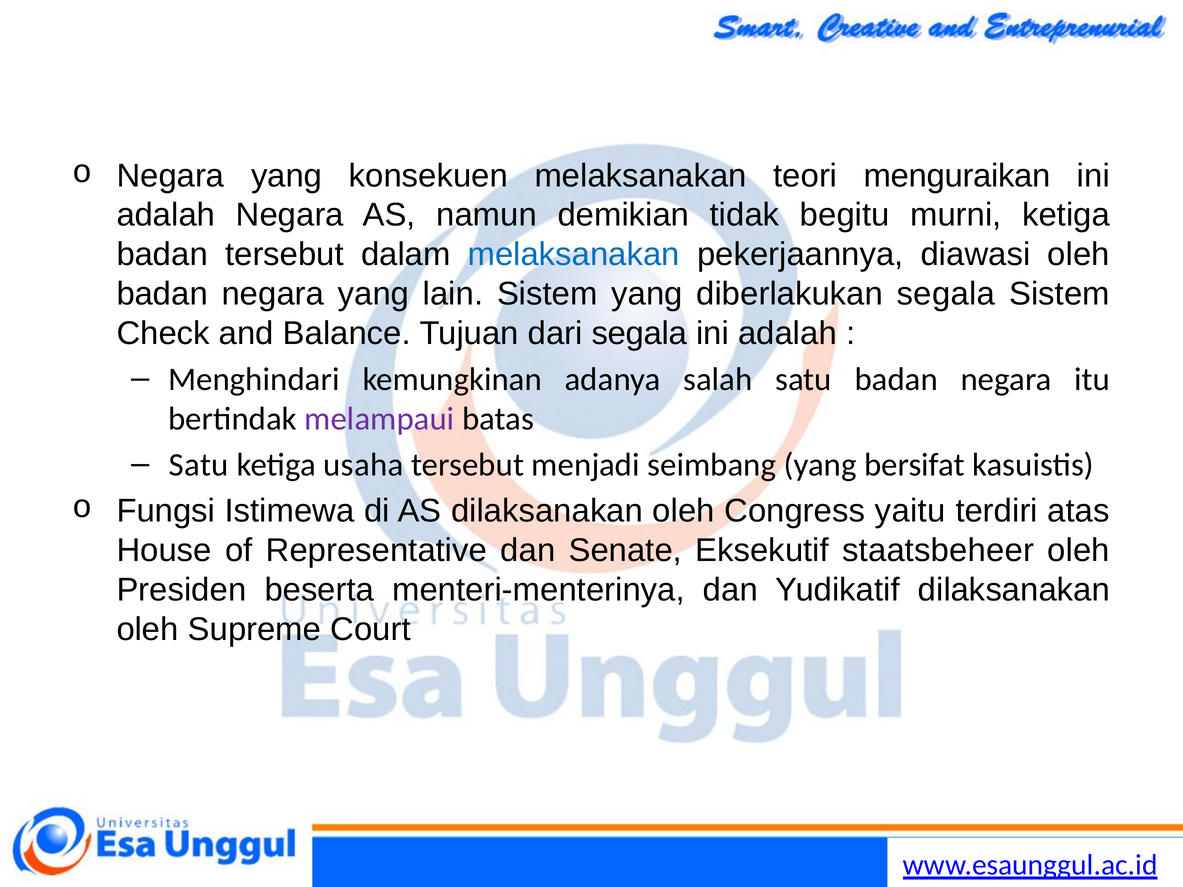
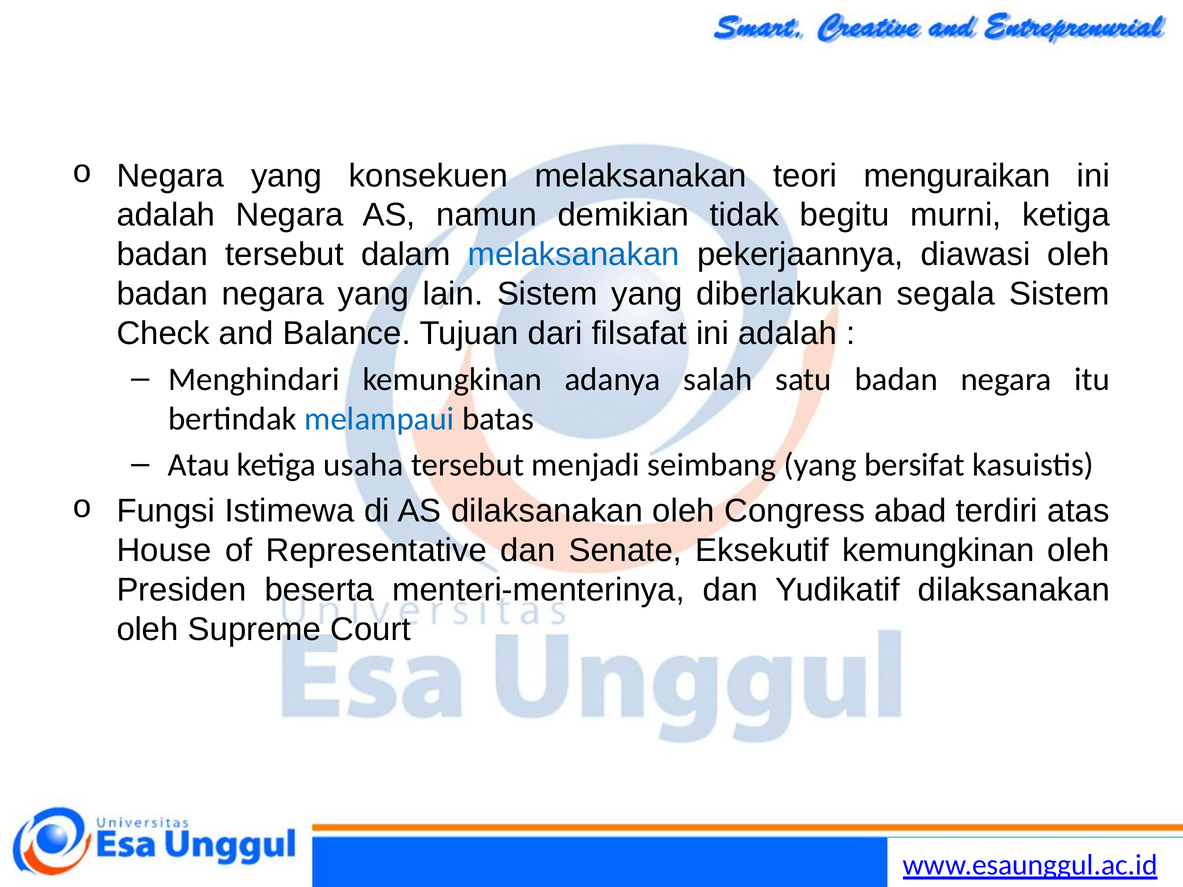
dari segala: segala -> filsafat
melampaui colour: purple -> blue
Satu at (199, 465): Satu -> Atau
yaitu: yaitu -> abad
Eksekutif staatsbeheer: staatsbeheer -> kemungkinan
